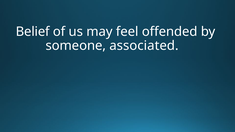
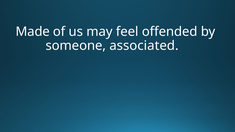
Belief: Belief -> Made
